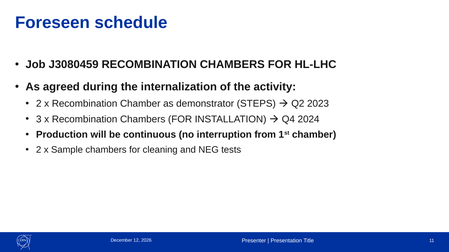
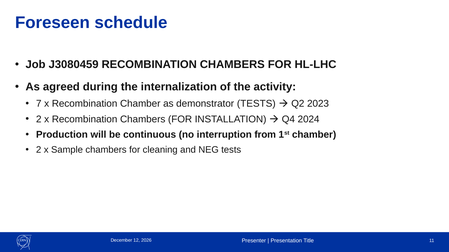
2 at (39, 104): 2 -> 7
demonstrator STEPS: STEPS -> TESTS
3 at (39, 119): 3 -> 2
